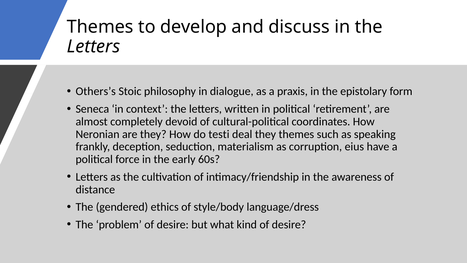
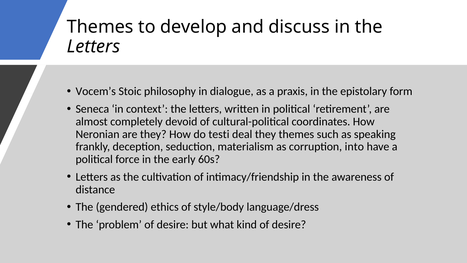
Others’s: Others’s -> Vocem’s
eius: eius -> into
